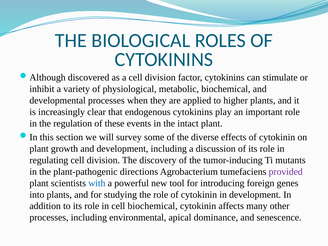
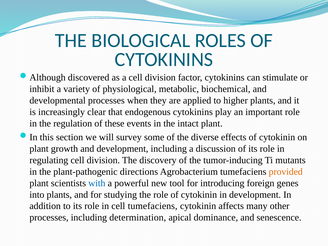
provided colour: purple -> orange
cell biochemical: biochemical -> tumefaciens
environmental: environmental -> determination
